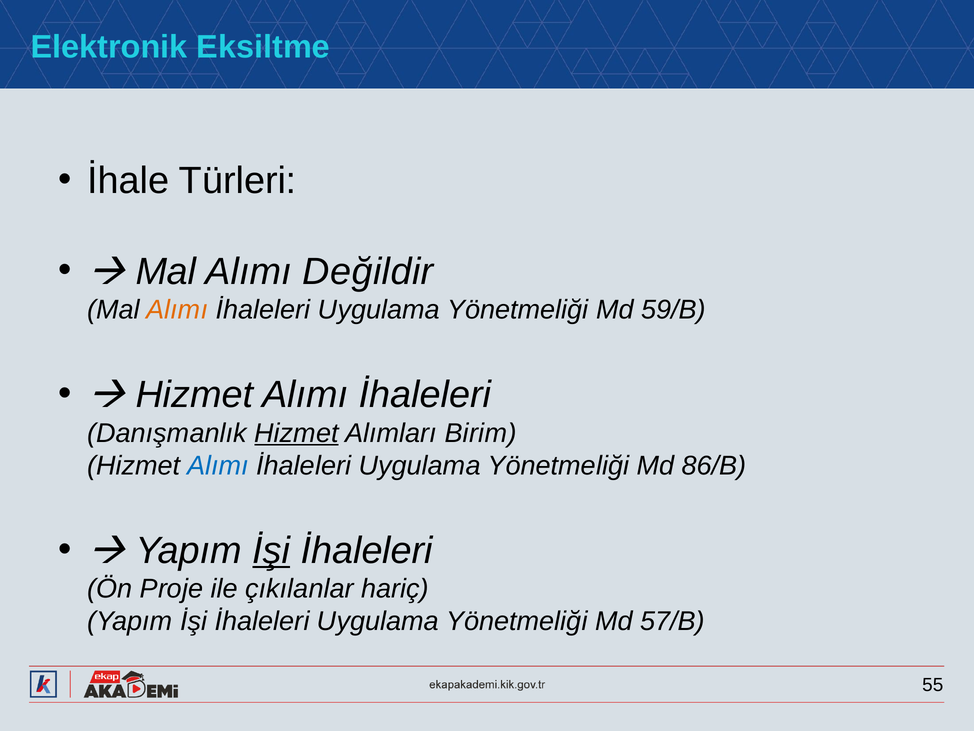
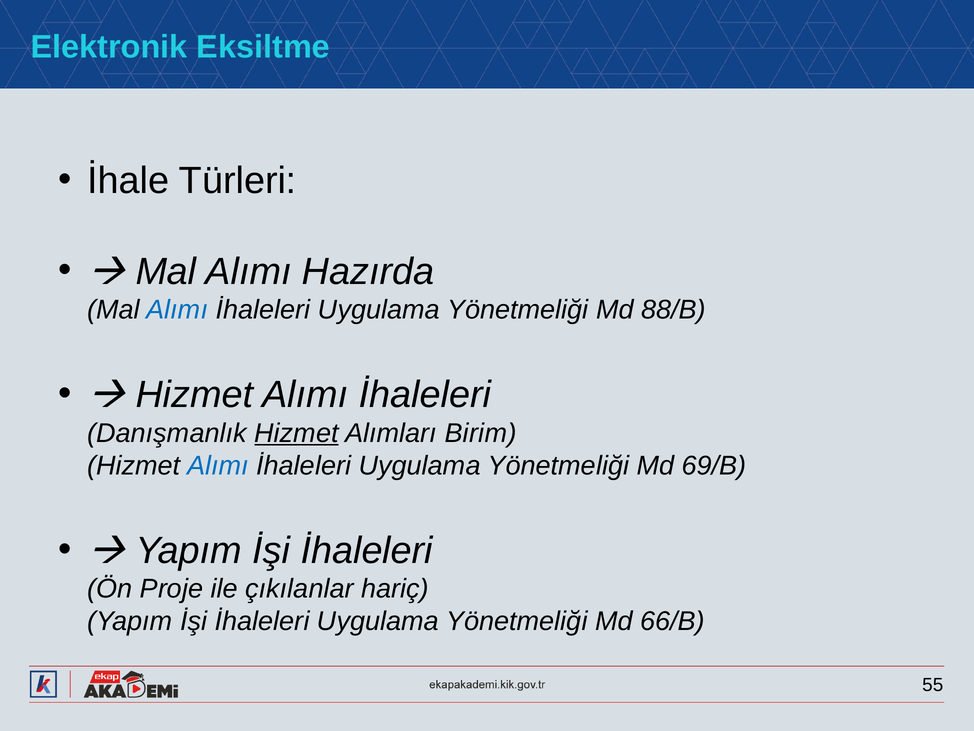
Değildir: Değildir -> Hazırda
Alımı at (177, 310) colour: orange -> blue
59/B: 59/B -> 88/B
86/B: 86/B -> 69/B
İşi at (271, 550) underline: present -> none
57/B: 57/B -> 66/B
